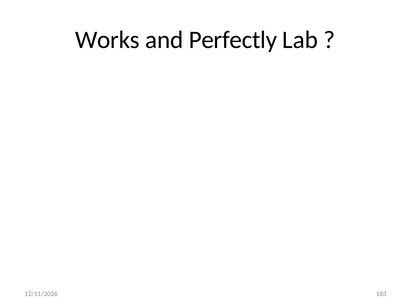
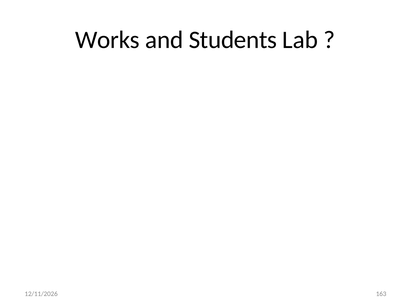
Perfectly: Perfectly -> Students
